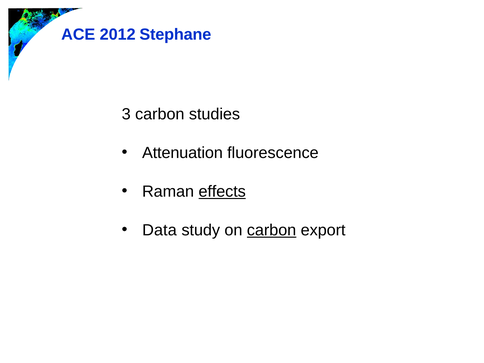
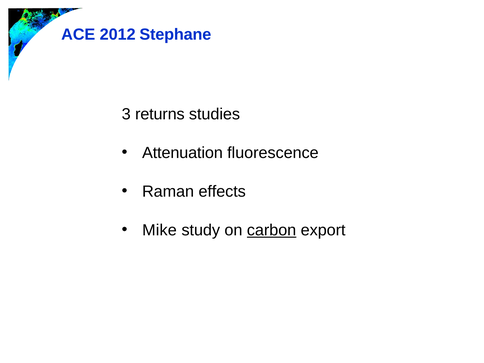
3 carbon: carbon -> returns
effects underline: present -> none
Data: Data -> Mike
